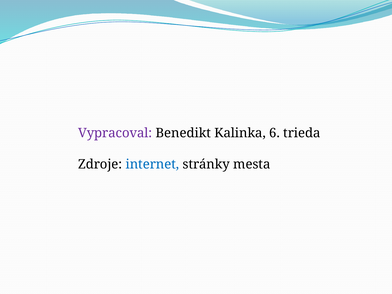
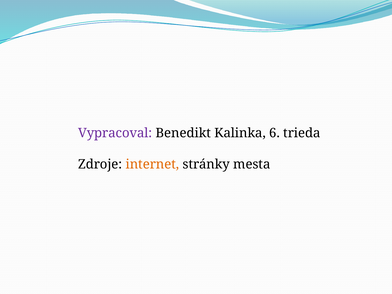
internet colour: blue -> orange
